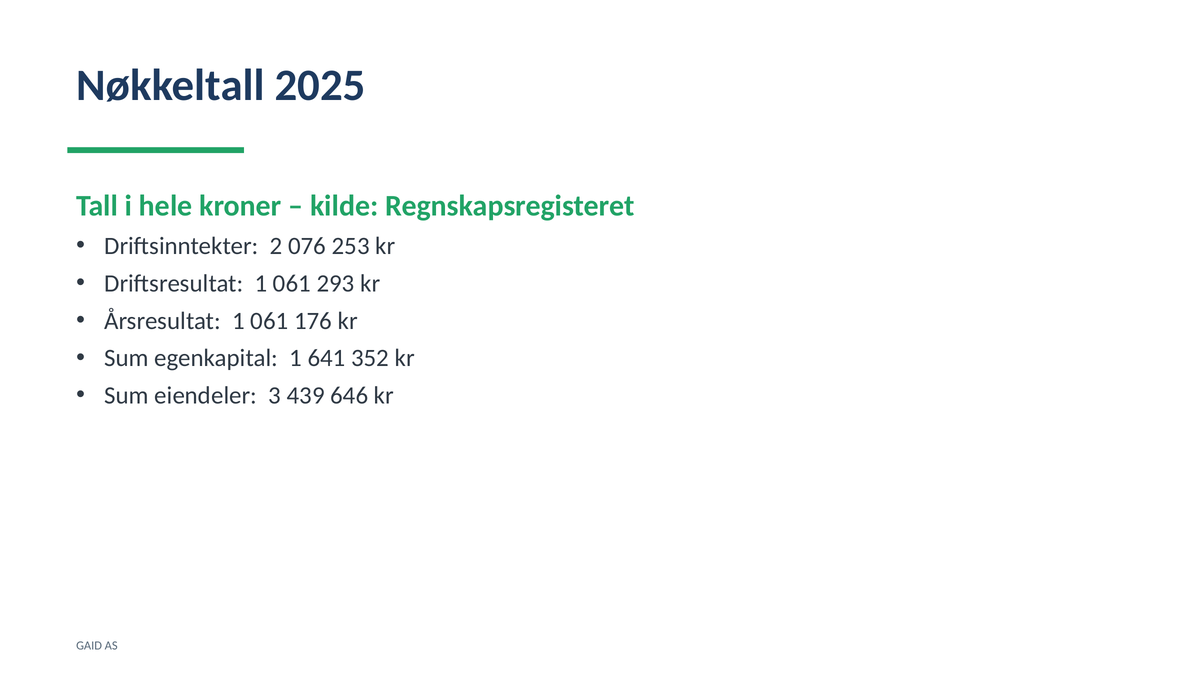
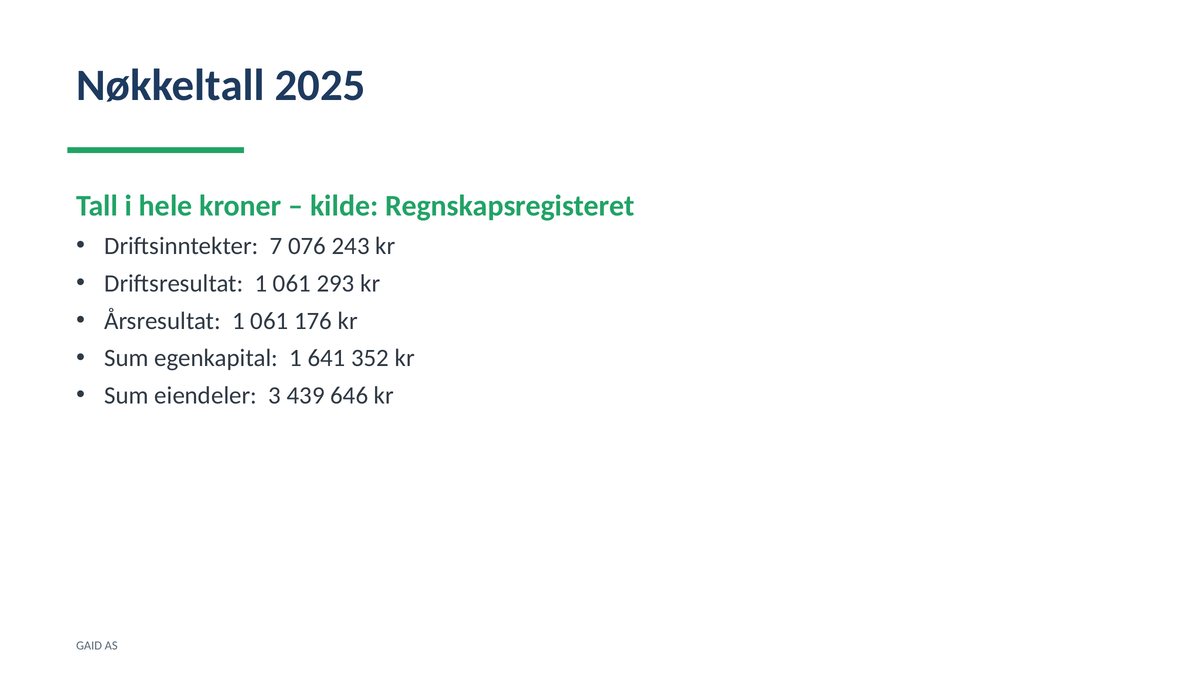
2: 2 -> 7
253: 253 -> 243
